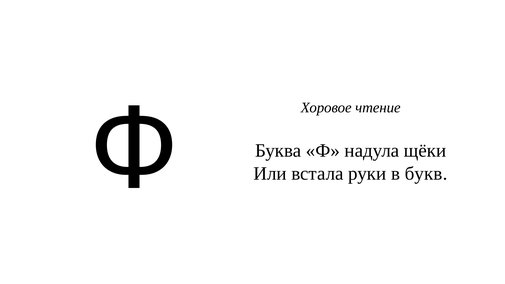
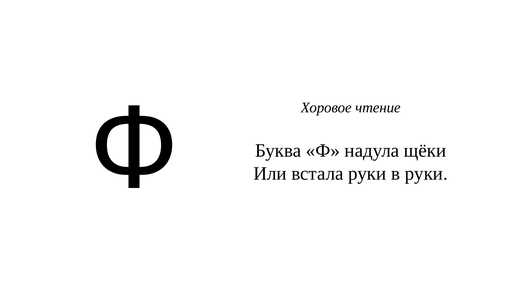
в букв: букв -> руки
